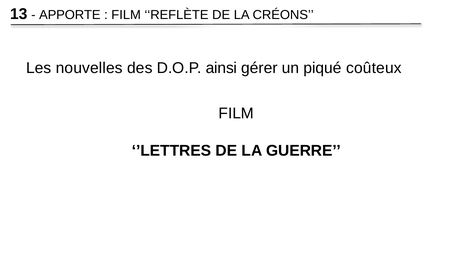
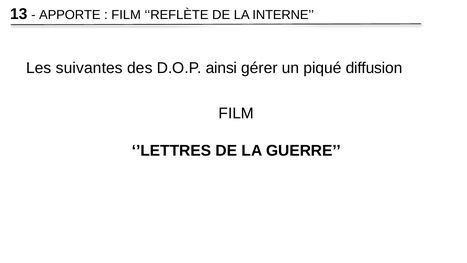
CRÉONS: CRÉONS -> INTERNE
nouvelles: nouvelles -> suivantes
coûteux: coûteux -> diffusion
